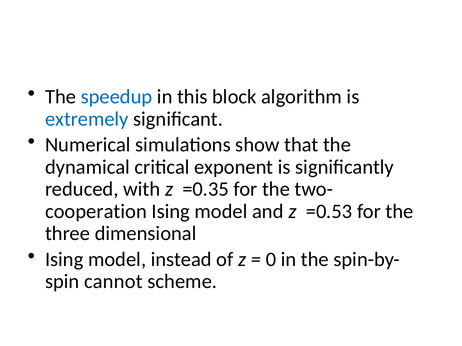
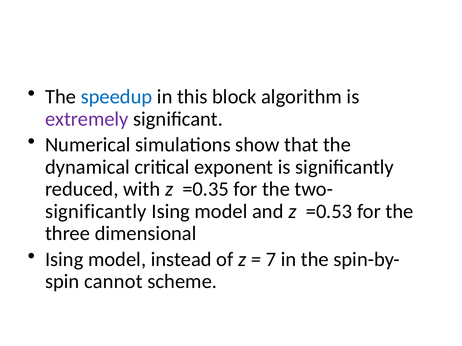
extremely colour: blue -> purple
cooperation at (96, 212): cooperation -> significantly
0: 0 -> 7
